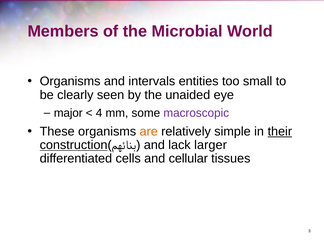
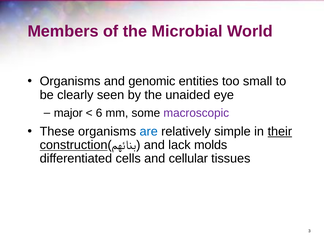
intervals: intervals -> genomic
4: 4 -> 6
are colour: orange -> blue
larger: larger -> molds
